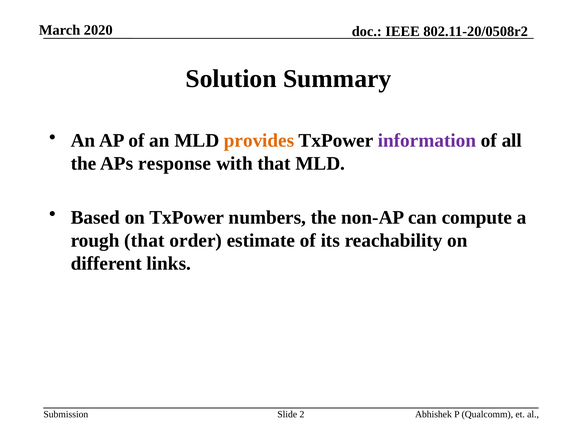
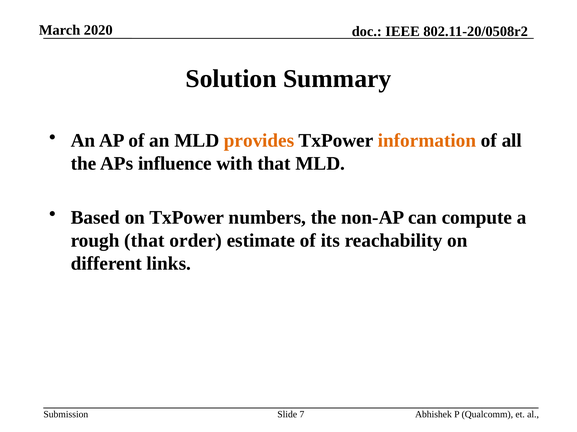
information colour: purple -> orange
response: response -> influence
2: 2 -> 7
